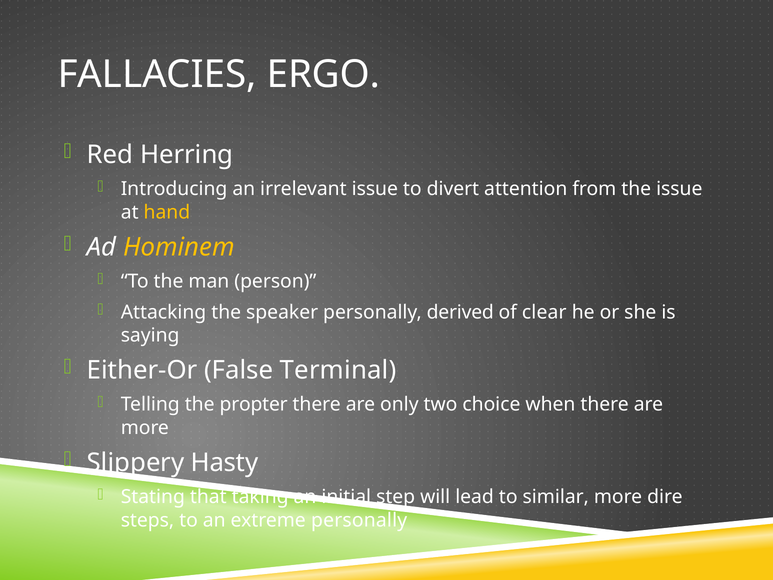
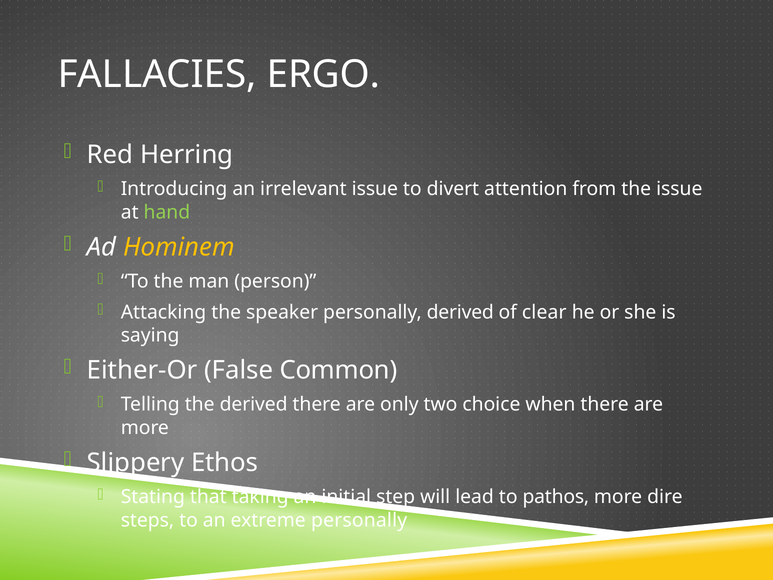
hand colour: yellow -> light green
Terminal: Terminal -> Common
the propter: propter -> derived
Hasty: Hasty -> Ethos
similar: similar -> pathos
